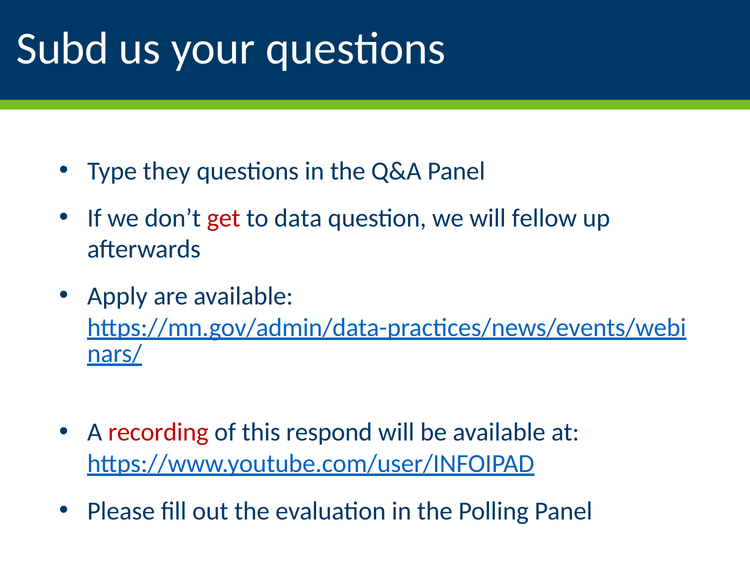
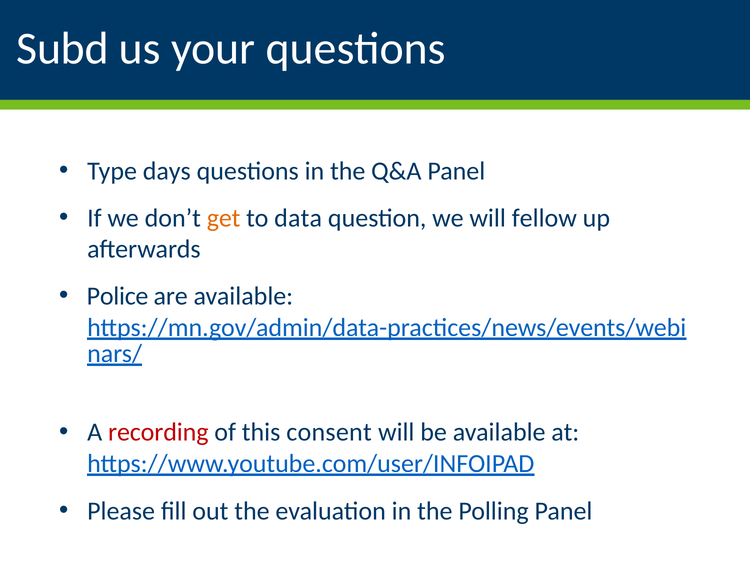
they: they -> days
get colour: red -> orange
Apply: Apply -> Police
respond: respond -> consent
